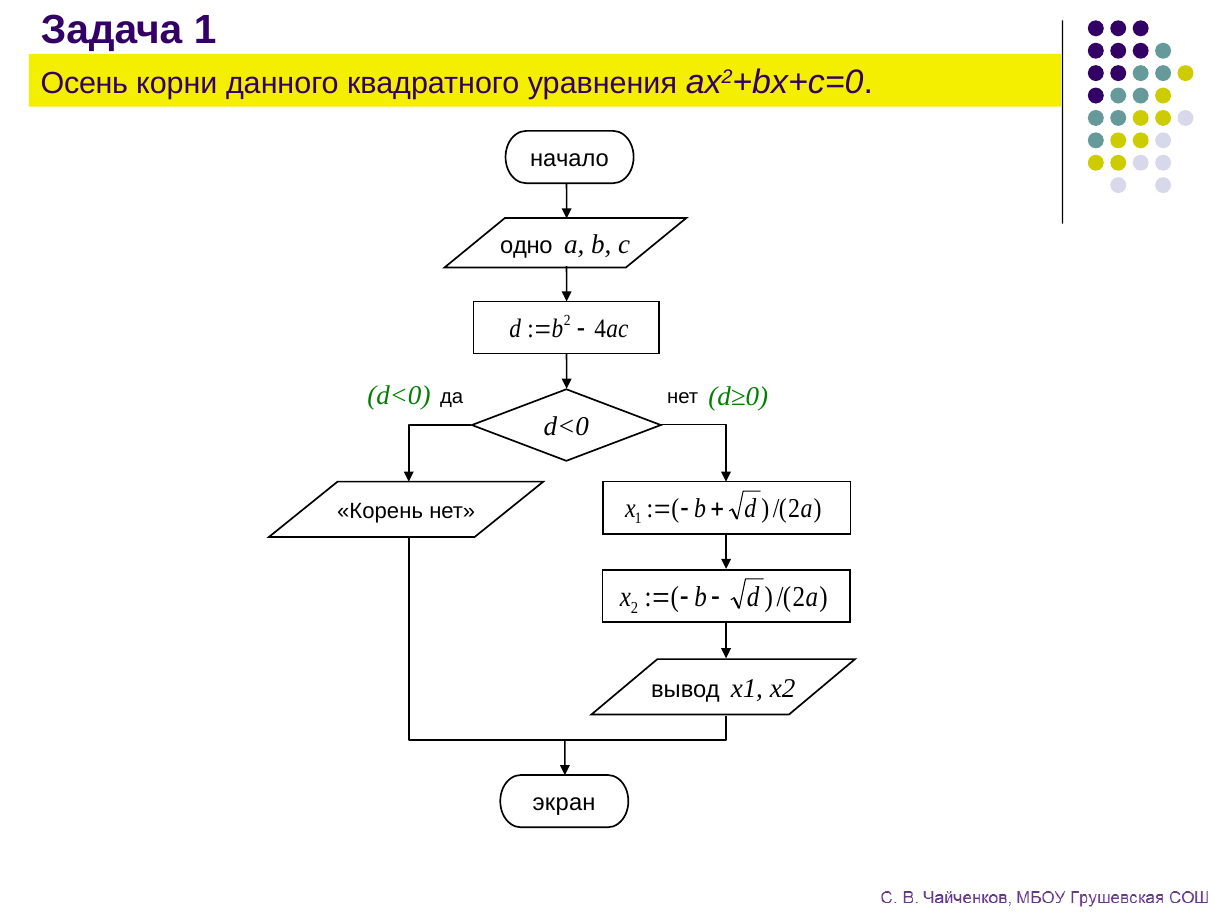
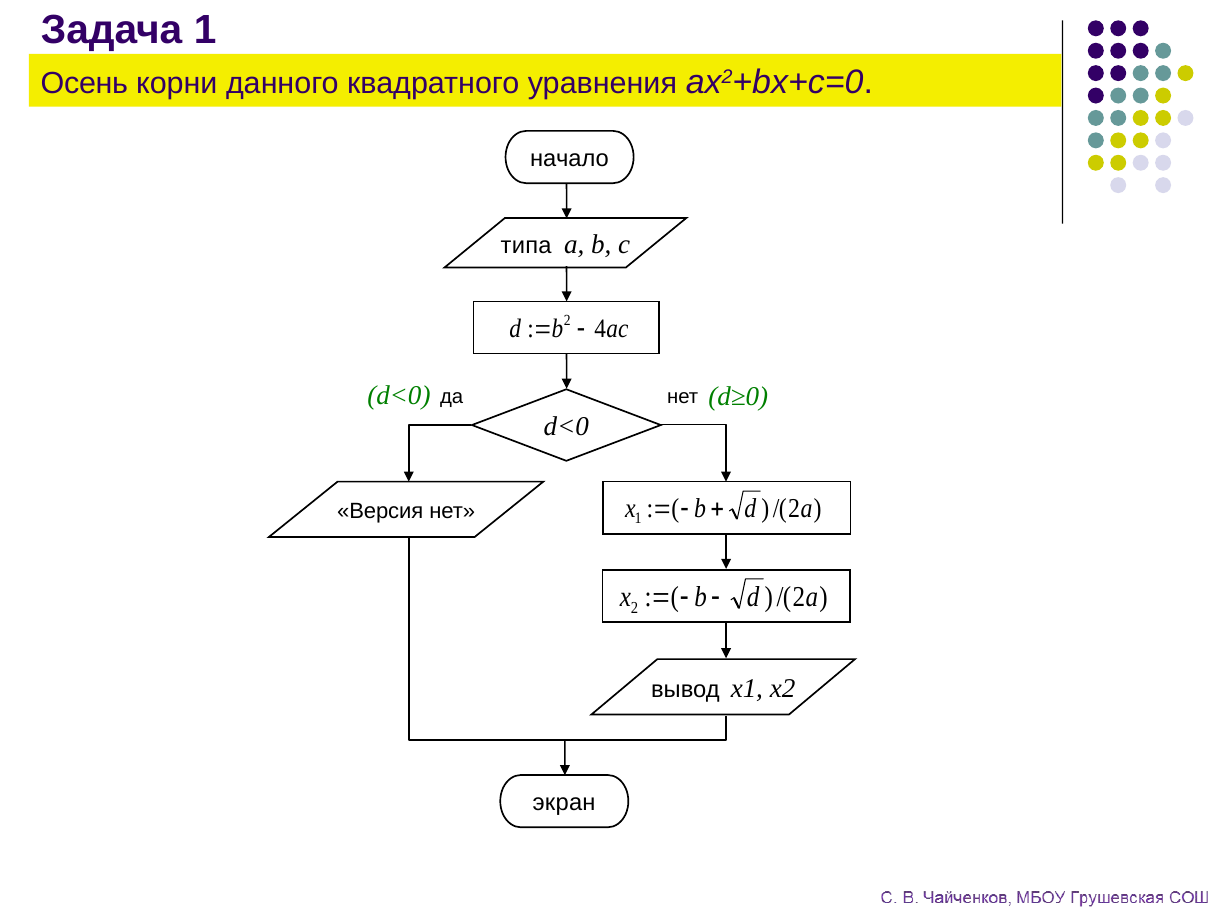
одно: одно -> типа
Корень: Корень -> Версия
